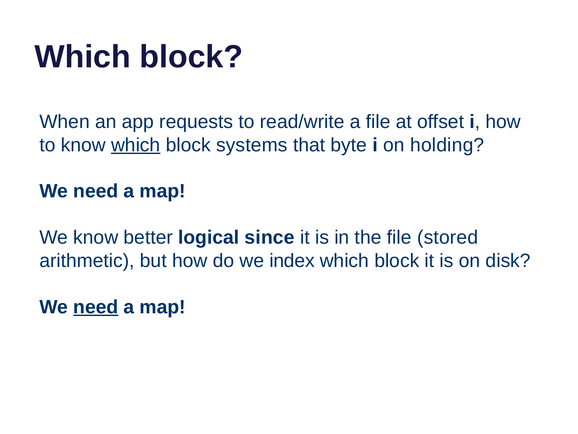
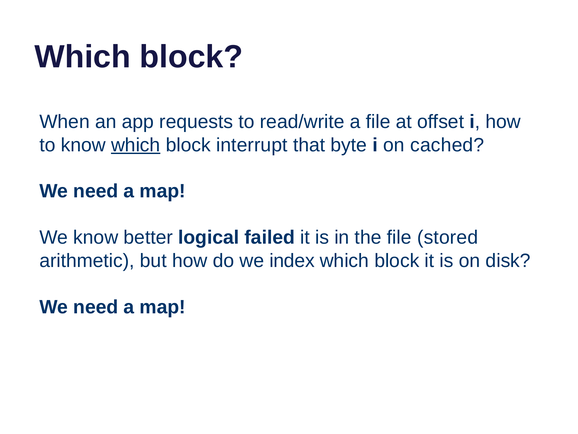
systems: systems -> interrupt
holding: holding -> cached
since: since -> failed
need at (96, 307) underline: present -> none
